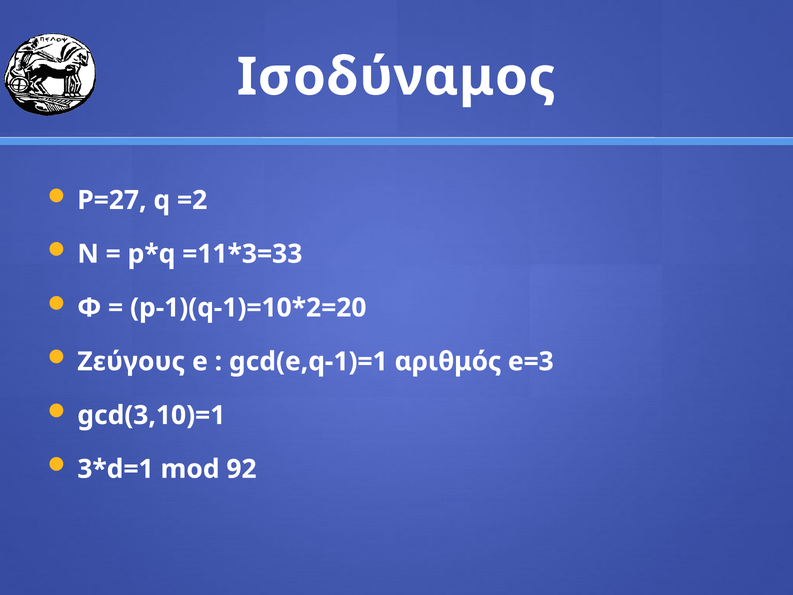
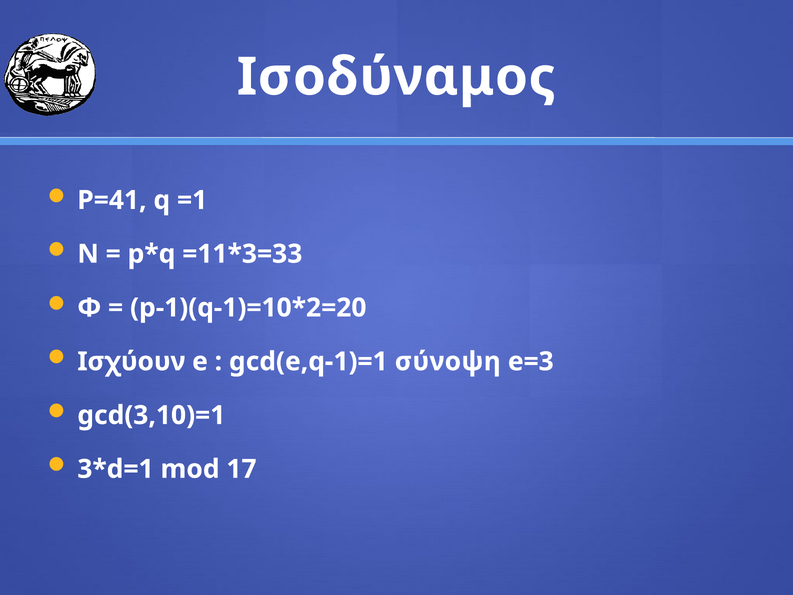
P=27: P=27 -> P=41
=2: =2 -> =1
Ζεύγους: Ζεύγους -> Ισχύουν
αριθμός: αριθμός -> σύνοψη
92: 92 -> 17
